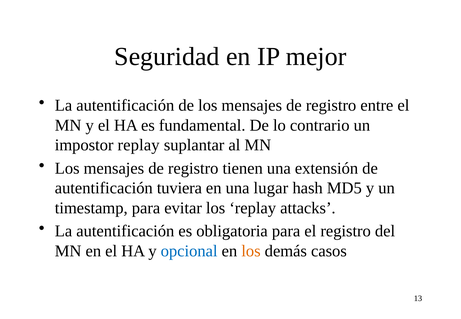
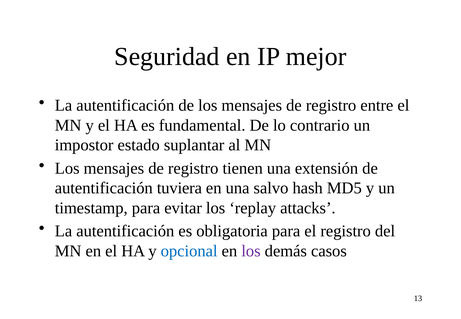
impostor replay: replay -> estado
lugar: lugar -> salvo
los at (251, 251) colour: orange -> purple
